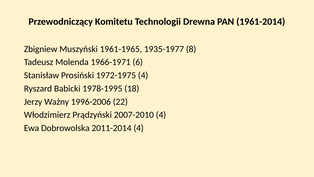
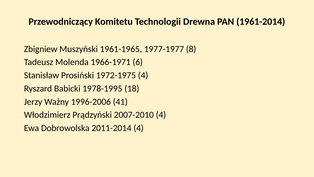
1935-1977: 1935-1977 -> 1977-1977
22: 22 -> 41
